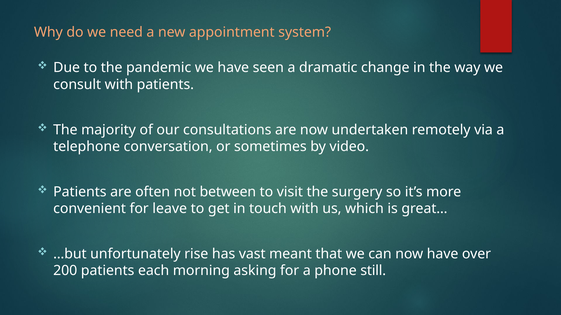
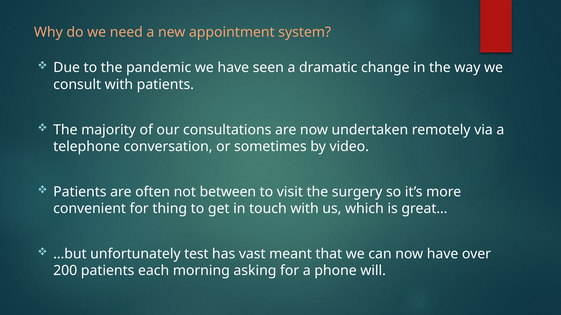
leave: leave -> thing
rise: rise -> test
still: still -> will
